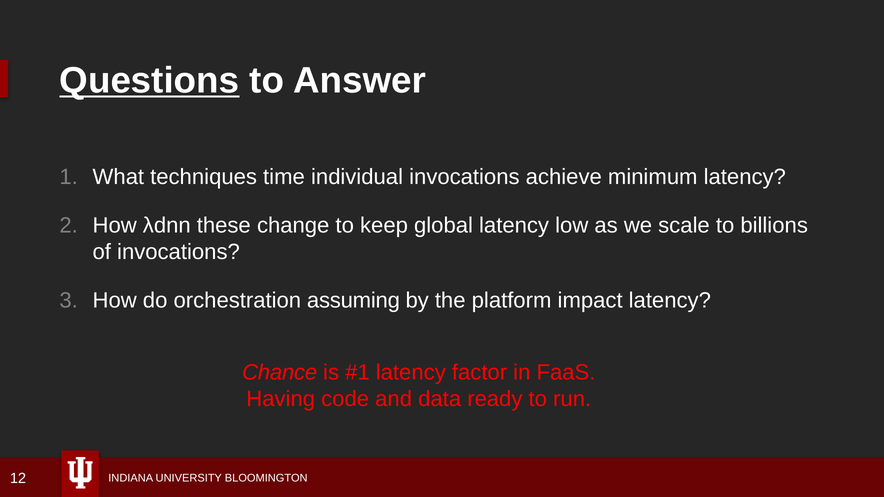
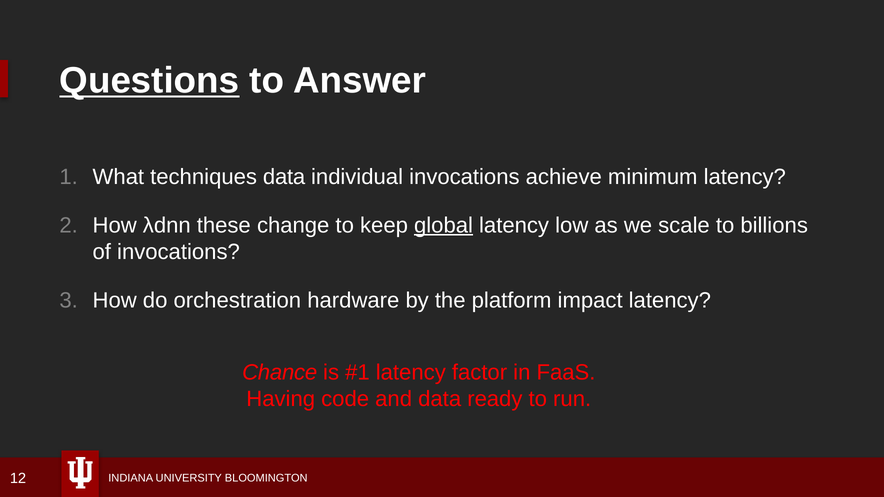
techniques time: time -> data
global underline: none -> present
assuming: assuming -> hardware
